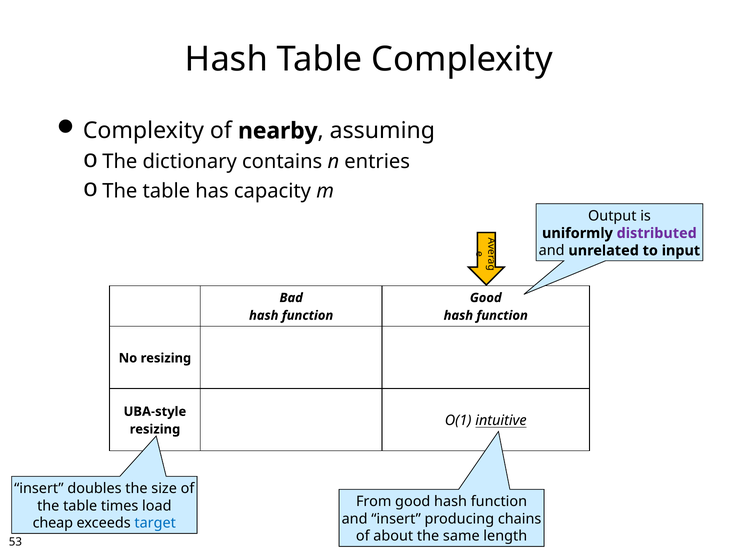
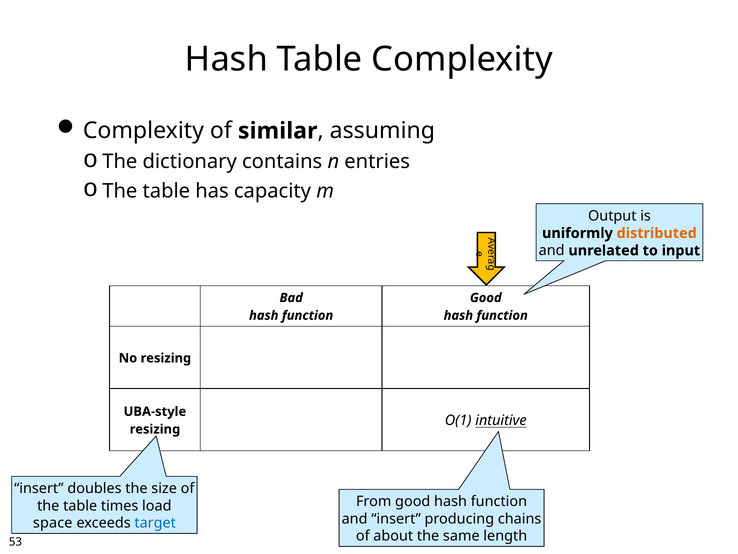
nearby: nearby -> similar
distributed colour: purple -> orange
cheap: cheap -> space
